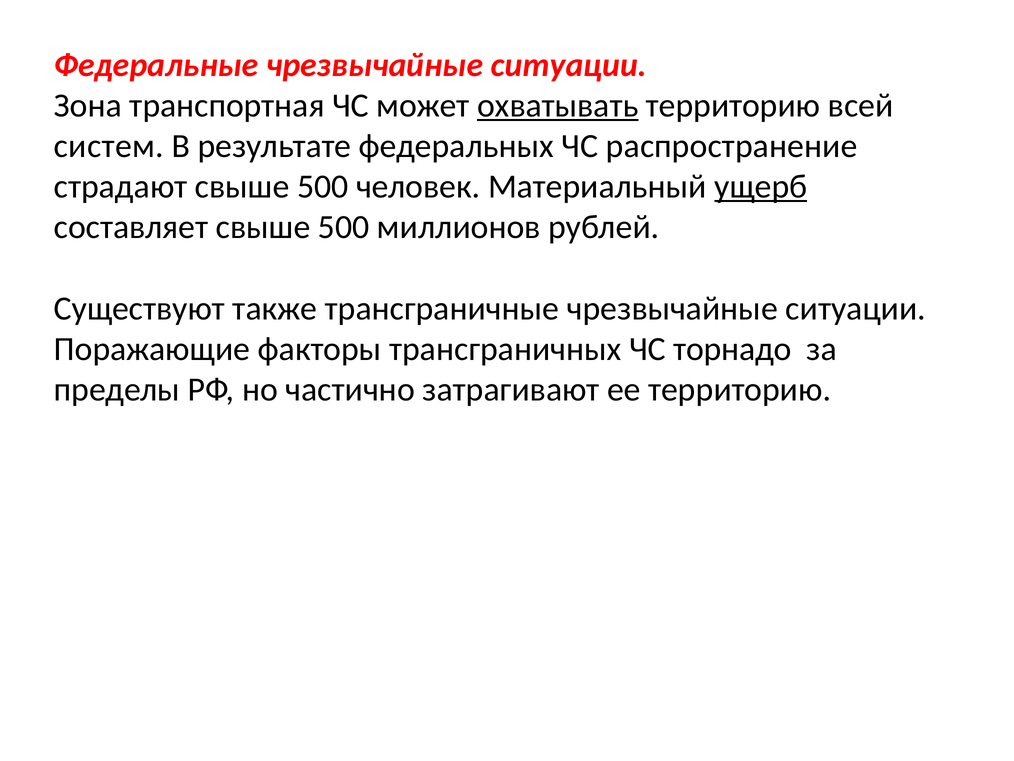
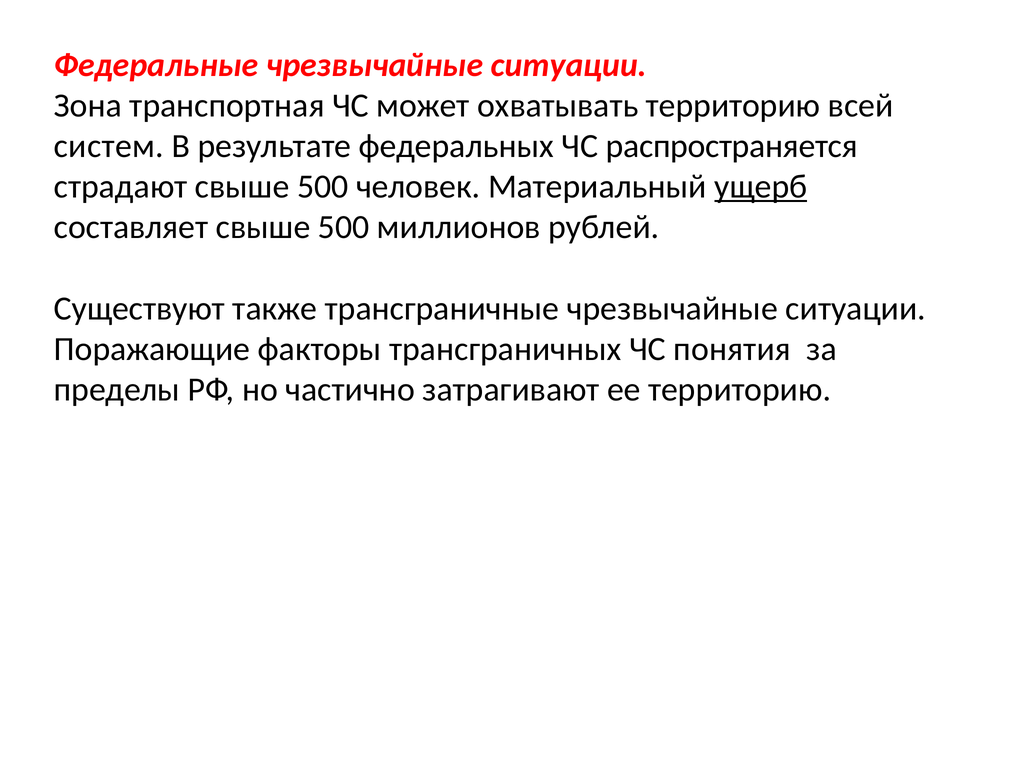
охватывать underline: present -> none
распространение: распространение -> распространяется
торнадо: торнадо -> понятия
